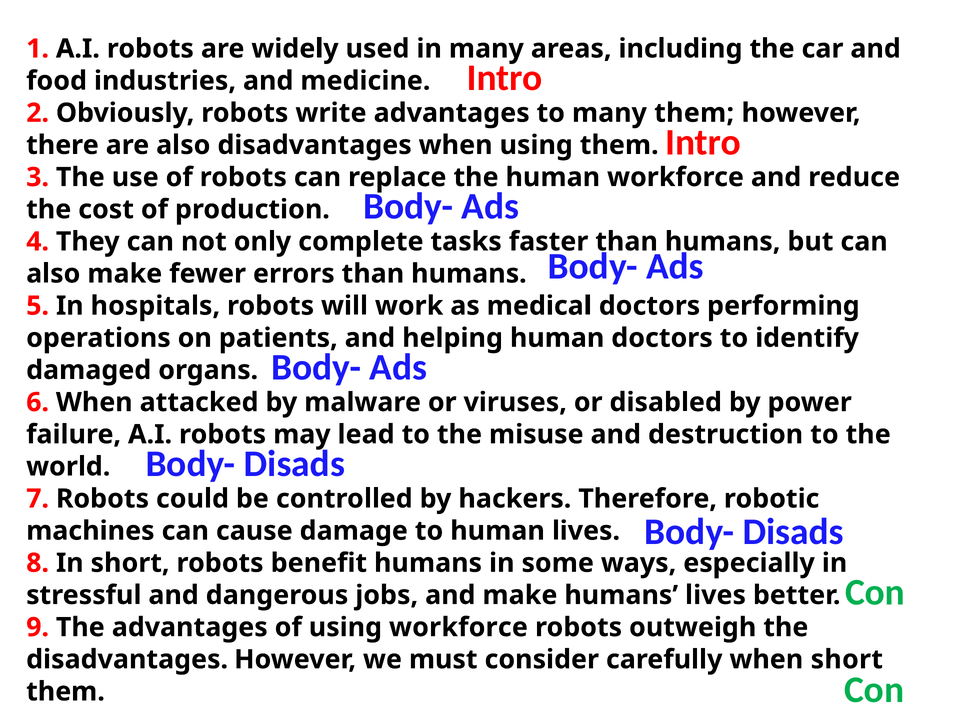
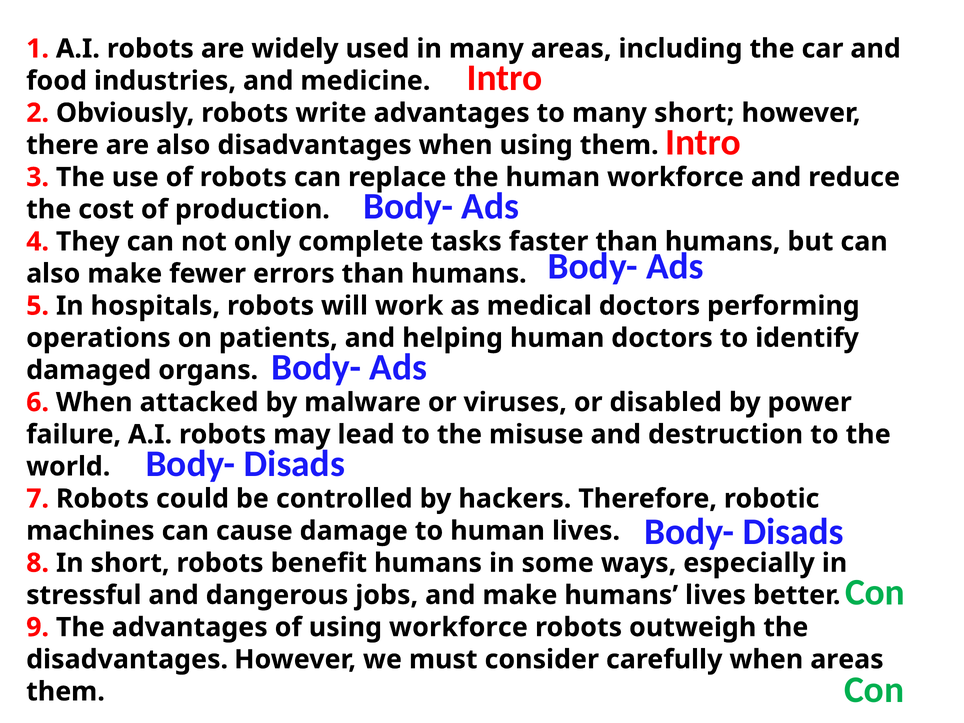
many them: them -> short
when short: short -> areas
